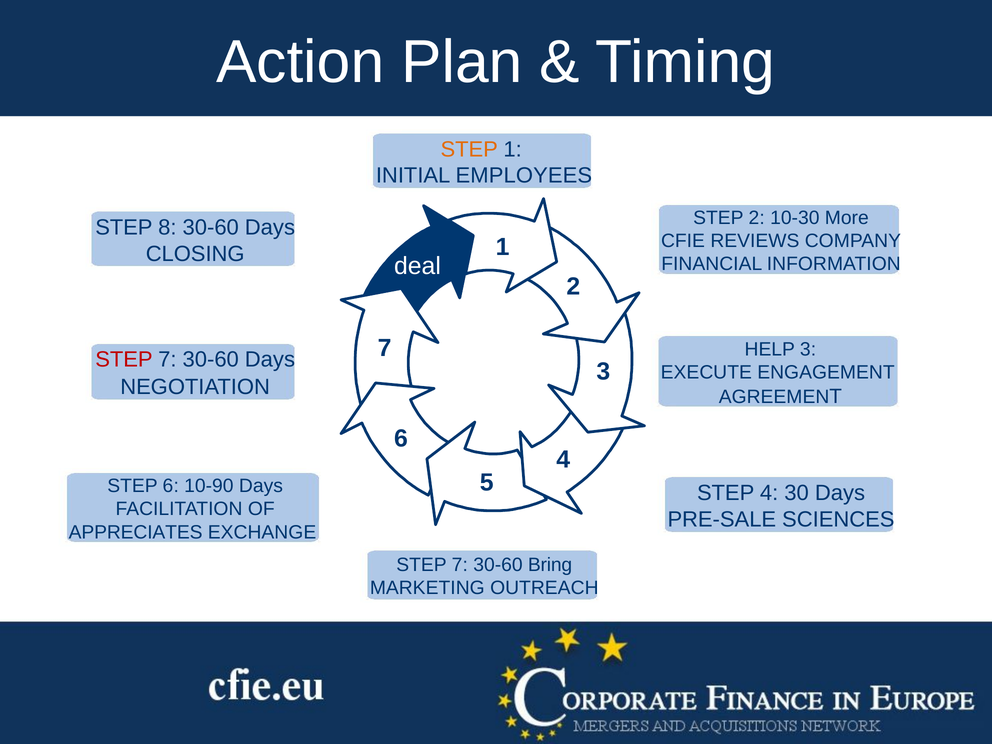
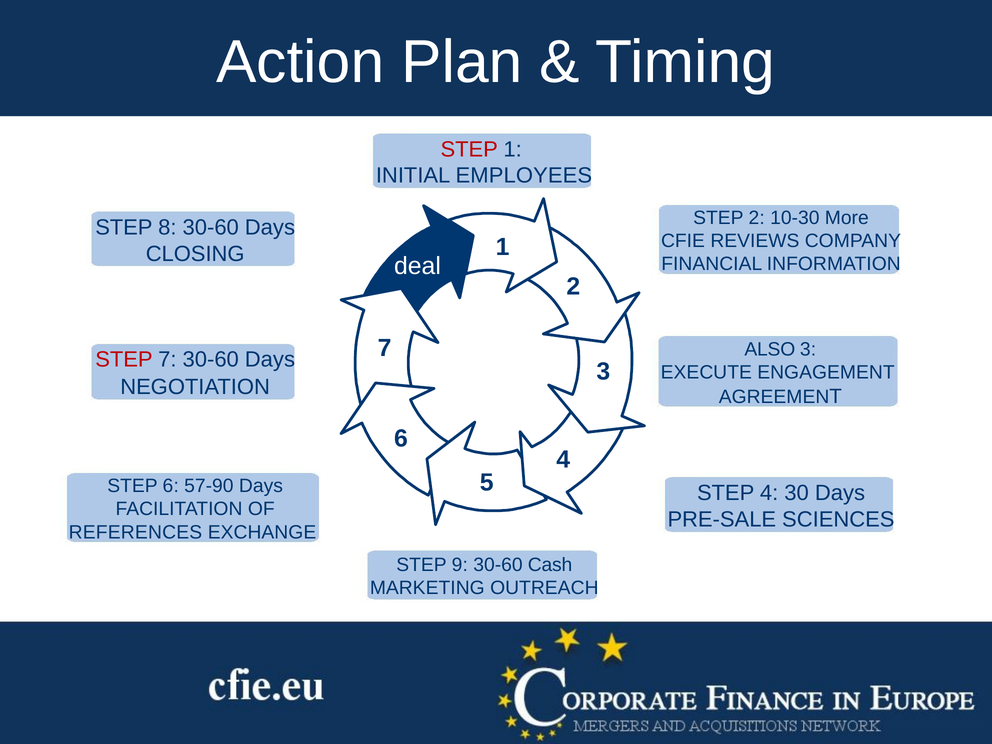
STEP at (469, 149) colour: orange -> red
HELP: HELP -> ALSO
10-90: 10-90 -> 57-90
APPRECIATES: APPRECIATES -> REFERENCES
7 at (460, 565): 7 -> 9
Bring: Bring -> Cash
